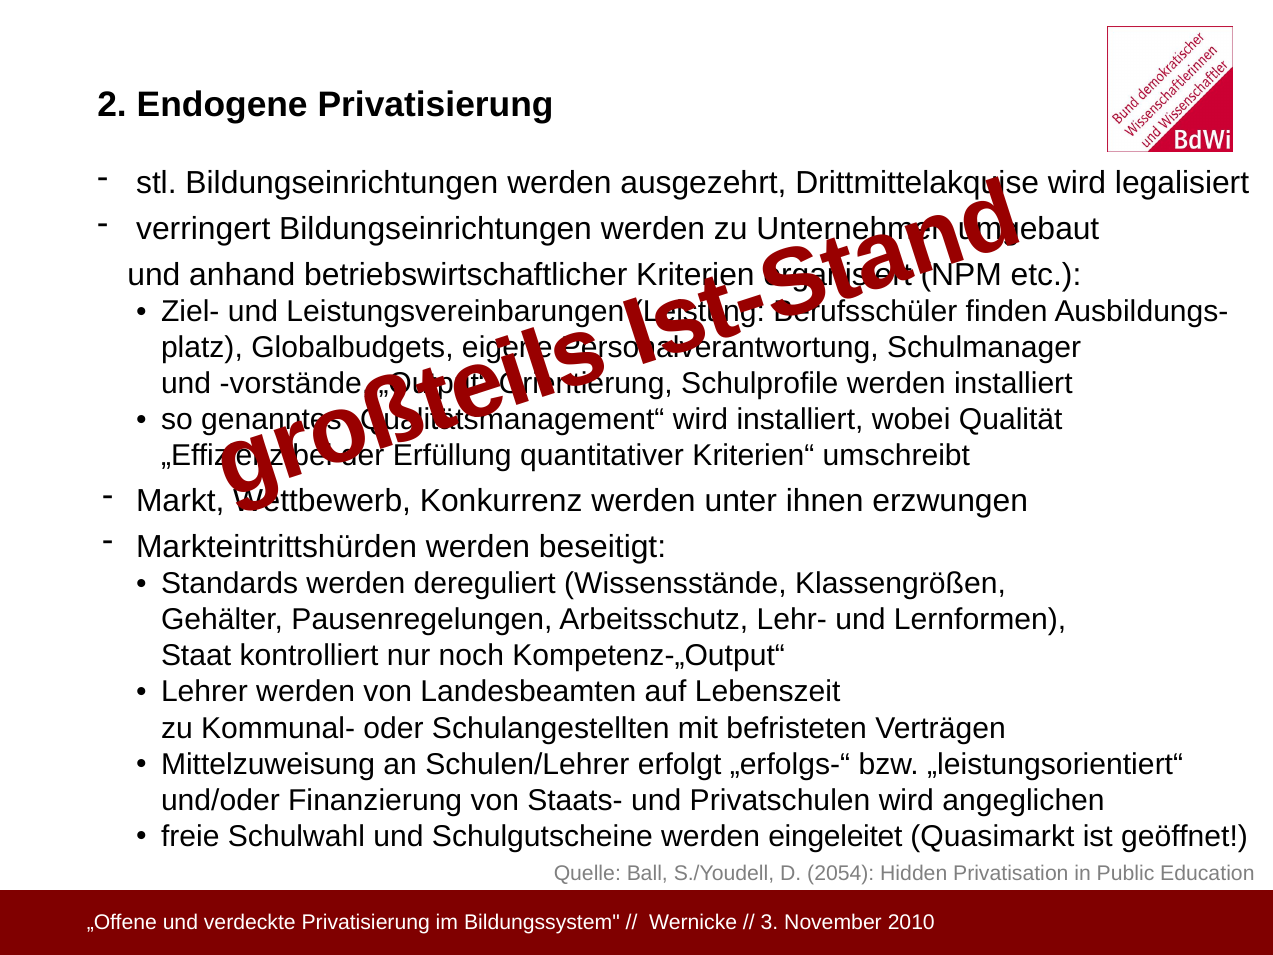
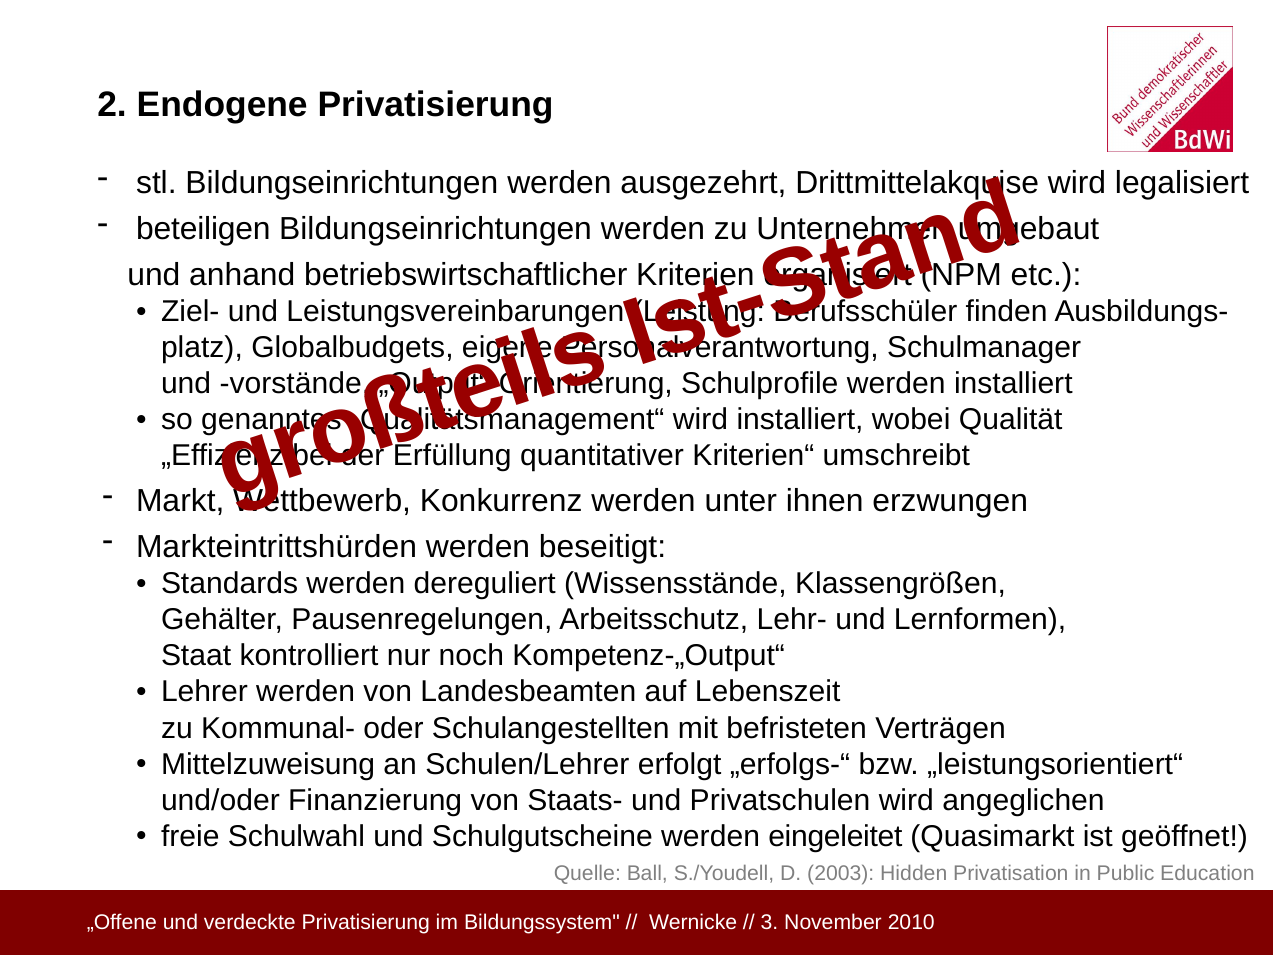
verringert: verringert -> beteiligen
2054: 2054 -> 2003
